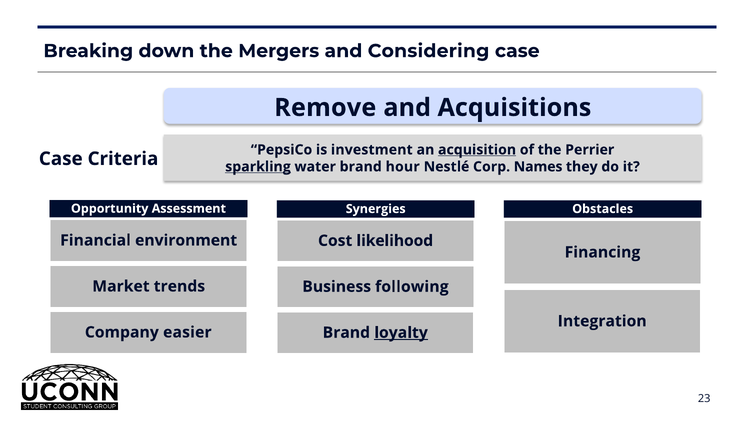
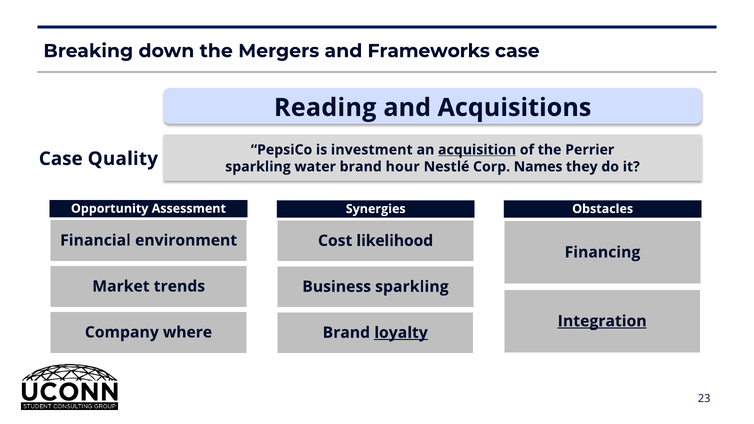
Considering: Considering -> Frameworks
Remove: Remove -> Reading
Criteria: Criteria -> Quality
sparkling at (258, 167) underline: present -> none
Business following: following -> sparkling
Integration underline: none -> present
easier: easier -> where
